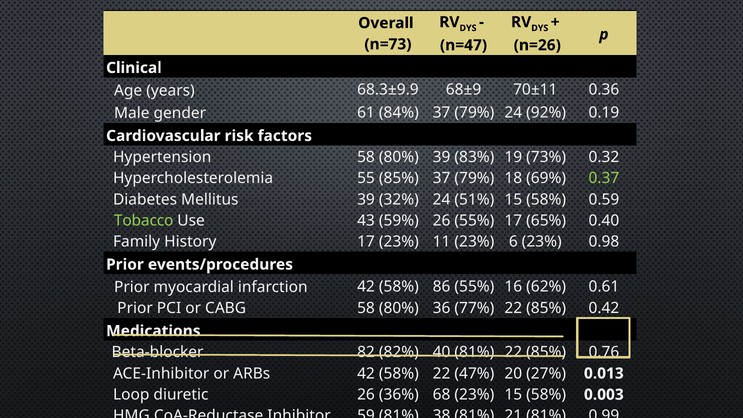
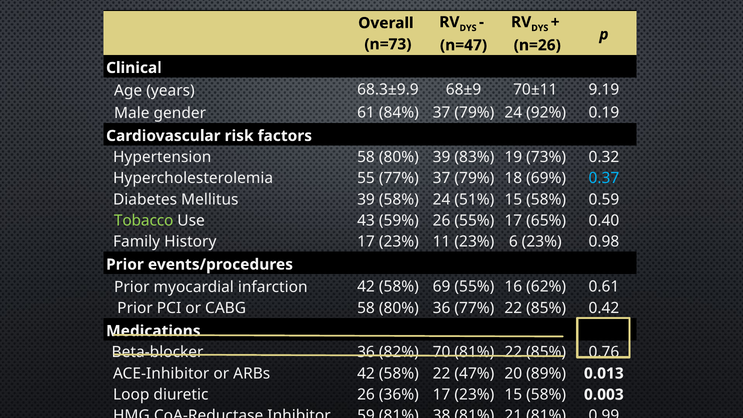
0.36: 0.36 -> 9.19
55 85%: 85% -> 77%
0.37 colour: light green -> light blue
39 32%: 32% -> 58%
86: 86 -> 69
Beta-blocker 82: 82 -> 36
40: 40 -> 70
27%: 27% -> 89%
36% 68: 68 -> 17
